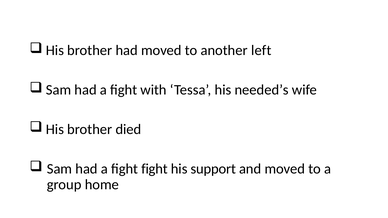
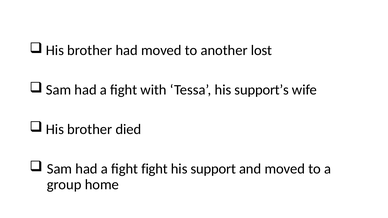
left: left -> lost
needed’s: needed’s -> support’s
